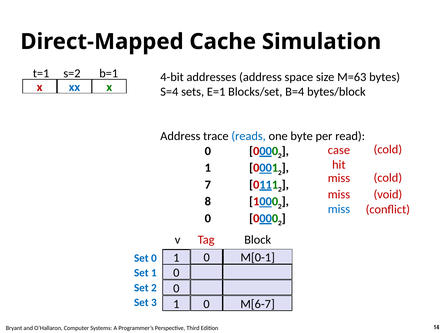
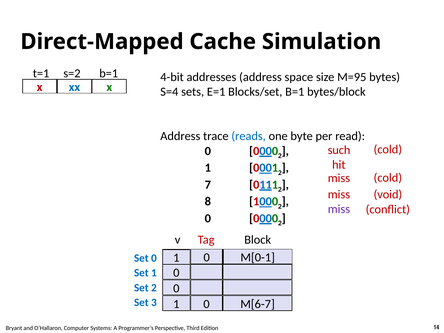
M=63: M=63 -> M=95
Blocks/set B=4: B=4 -> B=1
case: case -> such
miss at (339, 209) colour: blue -> purple
